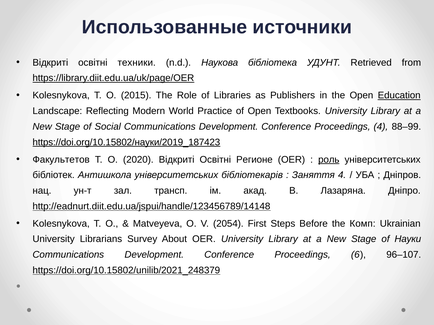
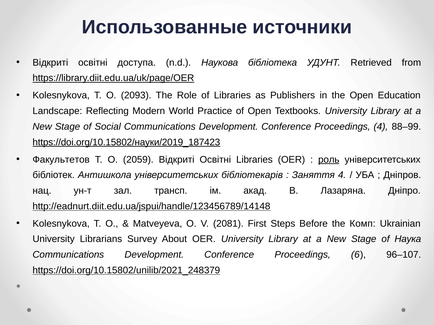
техники: техники -> доступа
2015: 2015 -> 2093
Education underline: present -> none
2020: 2020 -> 2059
Освітні Регионе: Регионе -> Libraries
2054: 2054 -> 2081
Науки: Науки -> Наука
